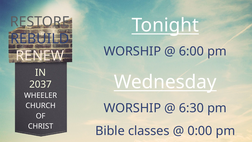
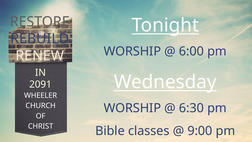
2037: 2037 -> 2091
0:00: 0:00 -> 9:00
